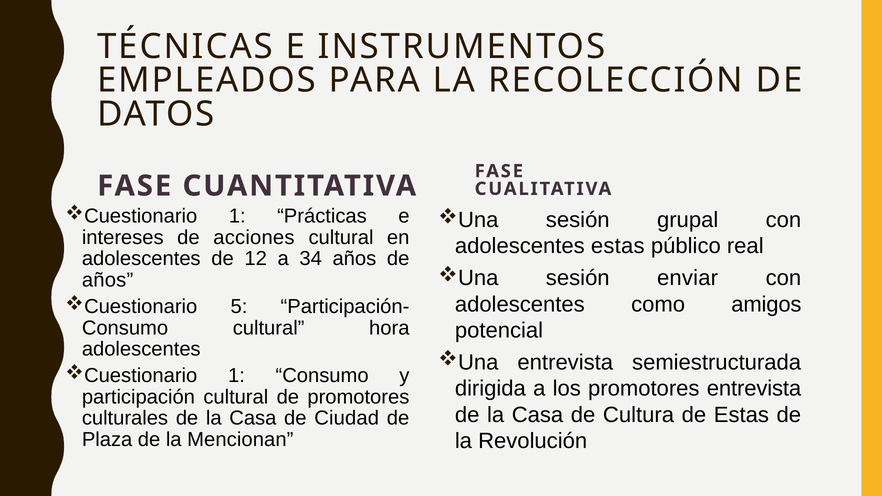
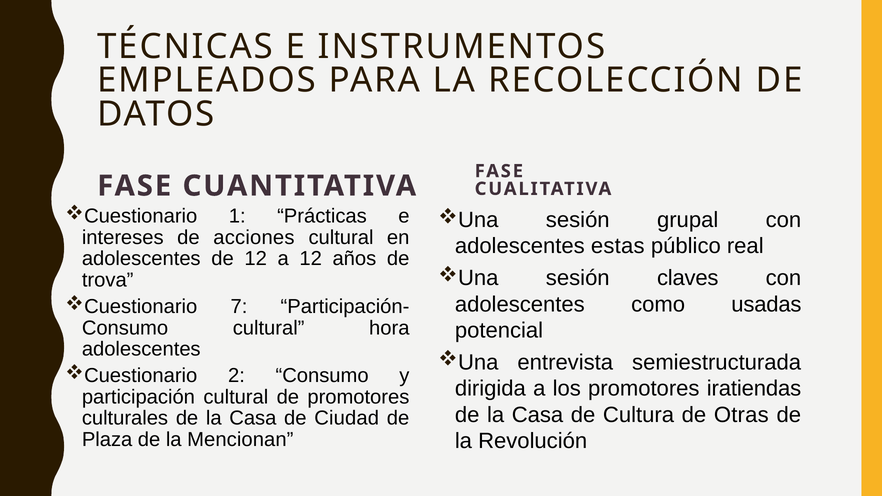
a 34: 34 -> 12
enviar: enviar -> claves
años at (108, 280): años -> trova
amigos: amigos -> usadas
5: 5 -> 7
1 at (236, 376): 1 -> 2
promotores entrevista: entrevista -> iratiendas
de Estas: Estas -> Otras
